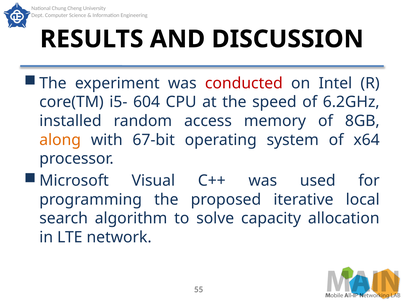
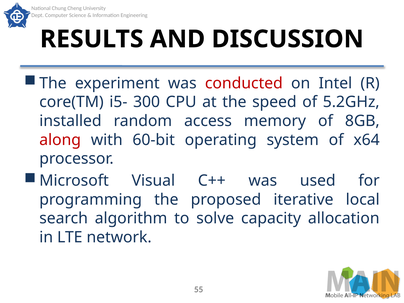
604: 604 -> 300
6.2GHz: 6.2GHz -> 5.2GHz
along colour: orange -> red
67-bit: 67-bit -> 60-bit
